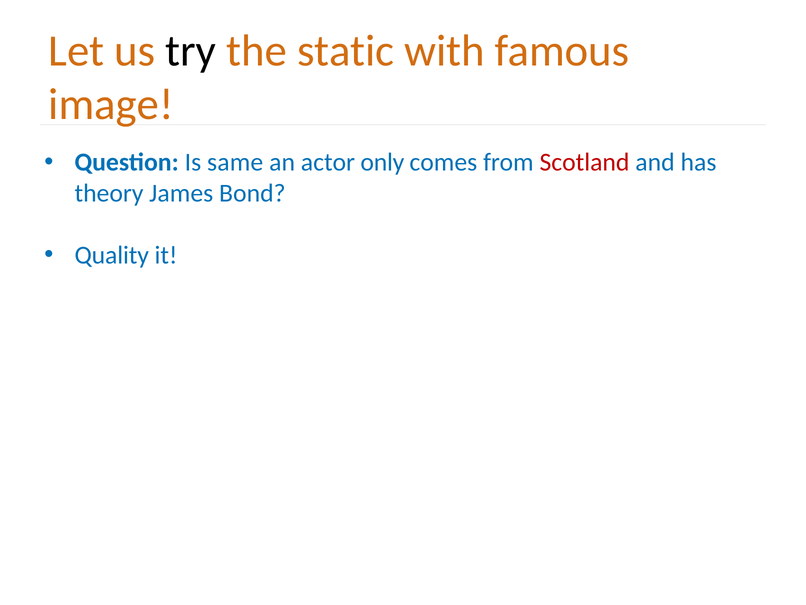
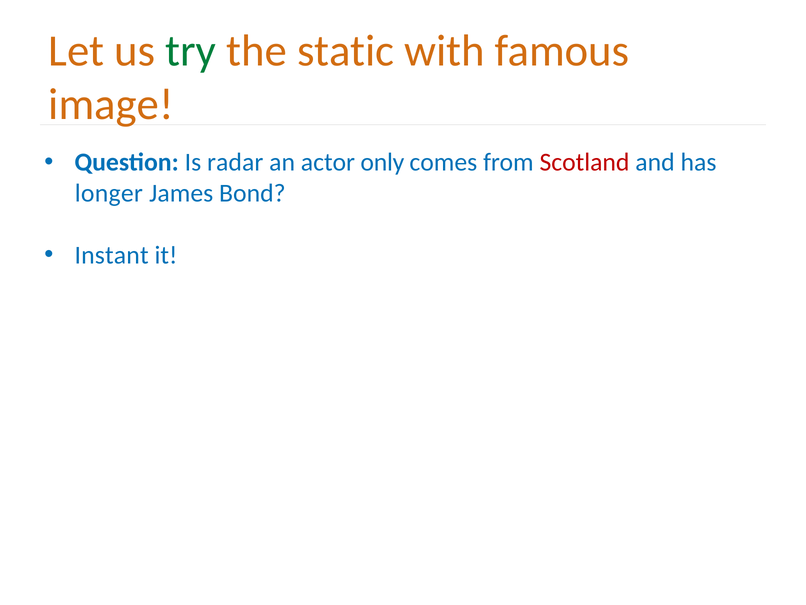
try colour: black -> green
same: same -> radar
theory: theory -> longer
Quality: Quality -> Instant
